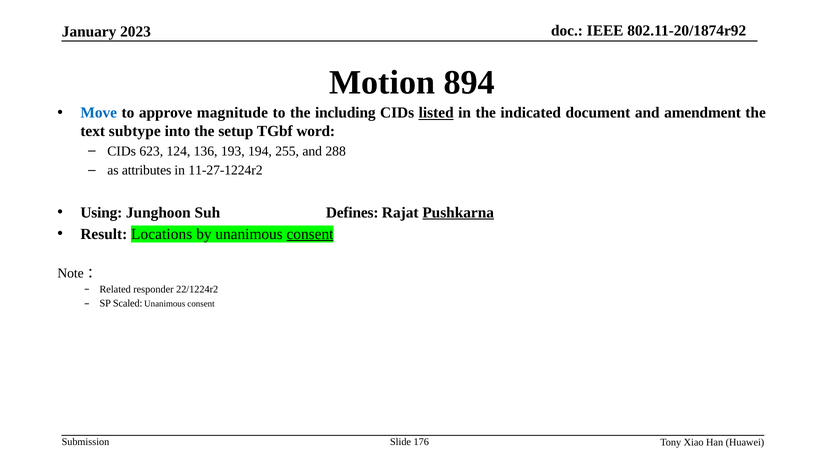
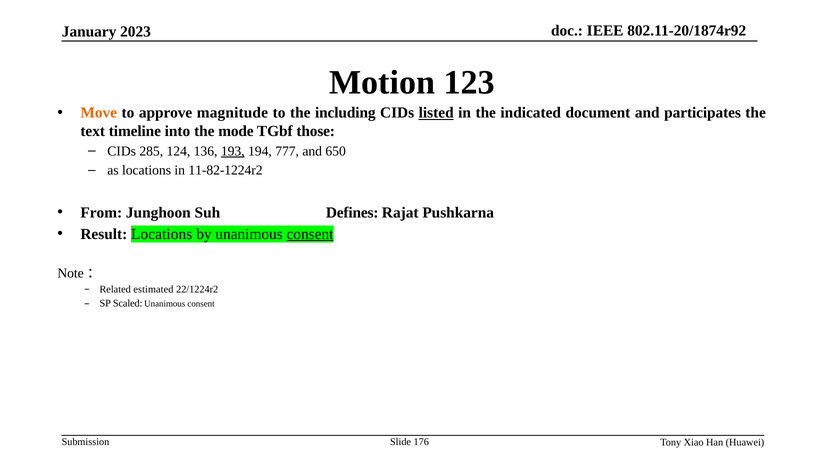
894: 894 -> 123
Move colour: blue -> orange
amendment: amendment -> participates
subtype: subtype -> timeline
setup: setup -> mode
word: word -> those
623: 623 -> 285
193 underline: none -> present
255: 255 -> 777
288: 288 -> 650
as attributes: attributes -> locations
11-27-1224r2: 11-27-1224r2 -> 11-82-1224r2
Using: Using -> From
Pushkarna underline: present -> none
responder: responder -> estimated
